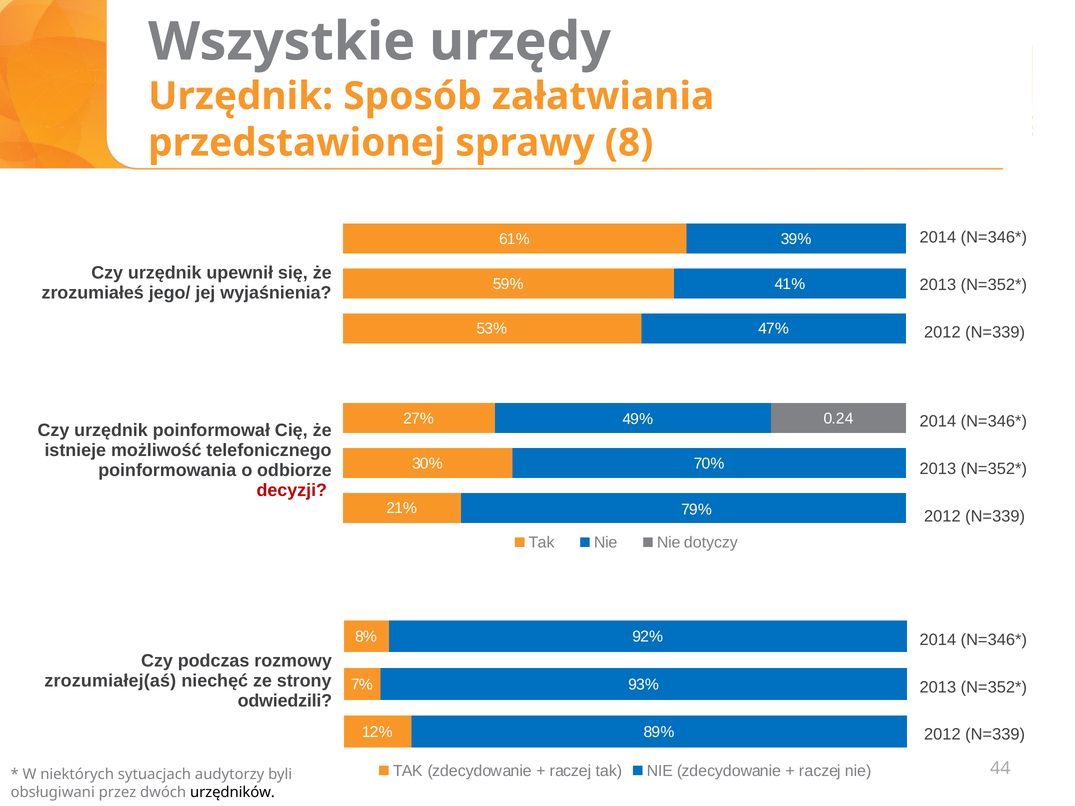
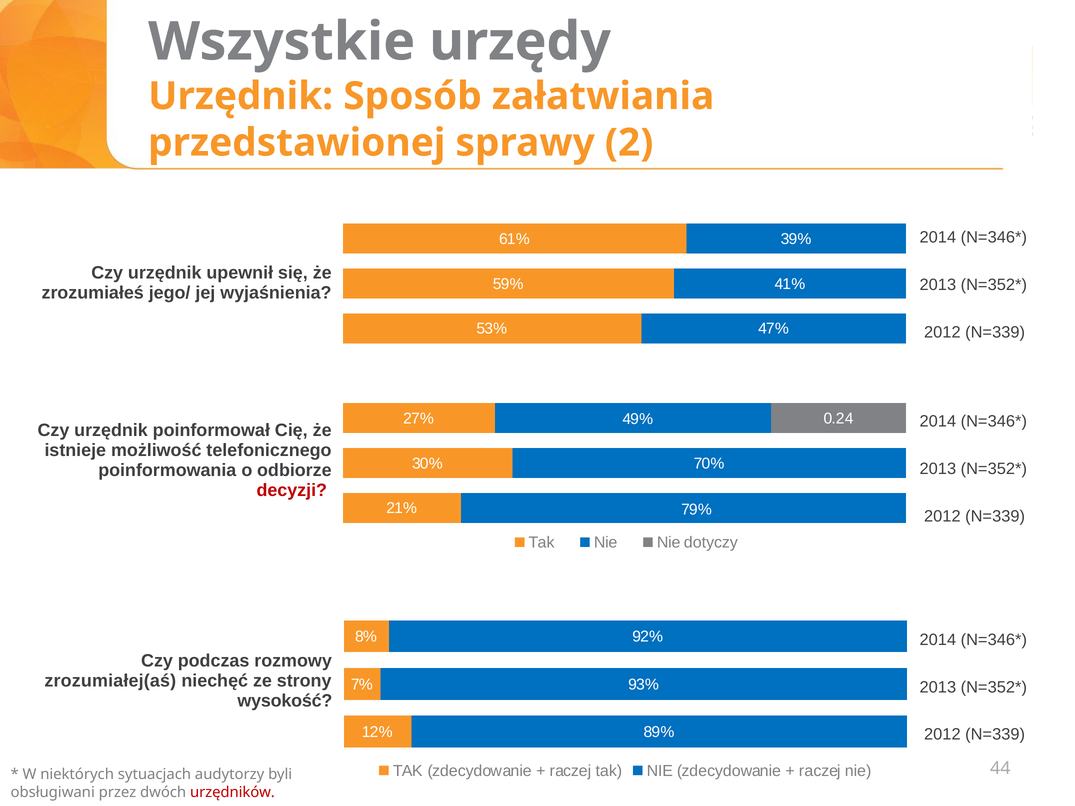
8: 8 -> 2
odwiedzili: odwiedzili -> wysokość
urzędników colour: black -> red
